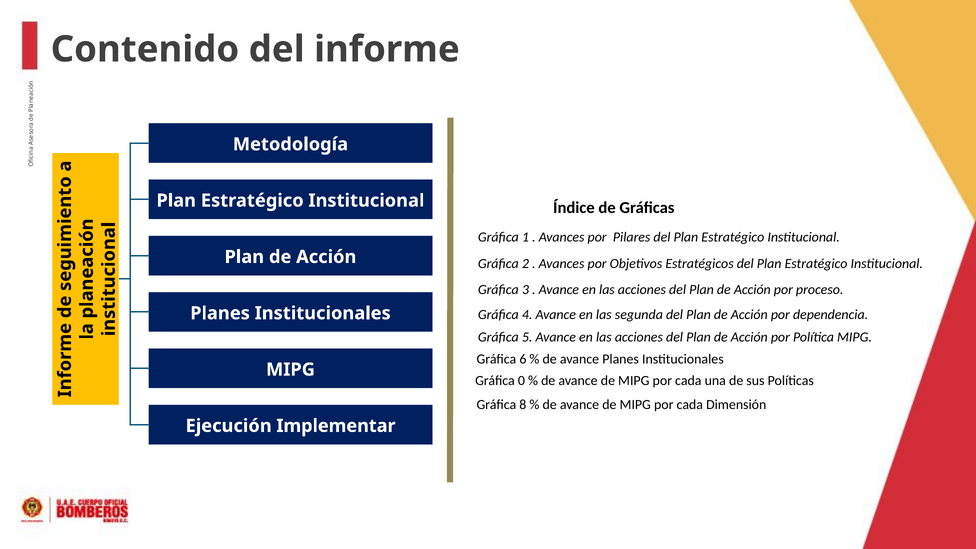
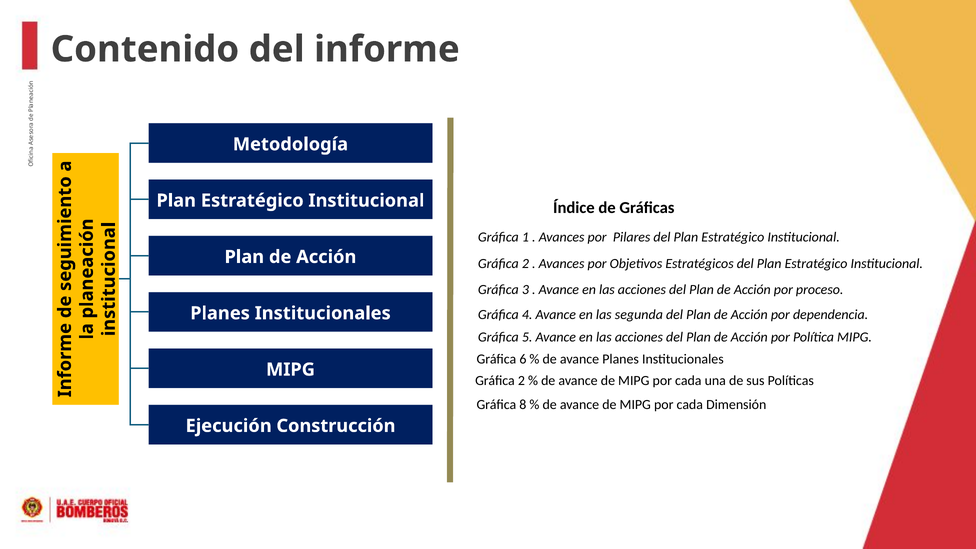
0 at (521, 380): 0 -> 2
Implementar: Implementar -> Construcción
